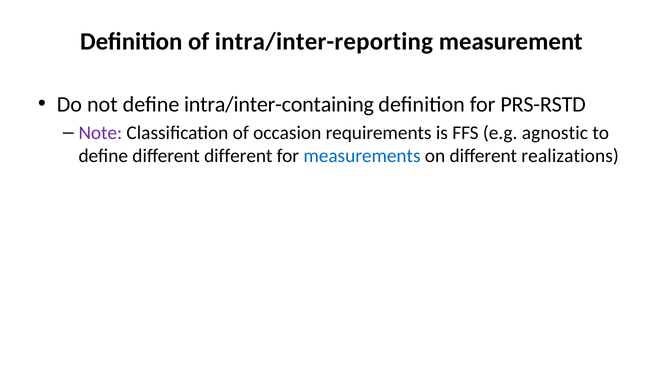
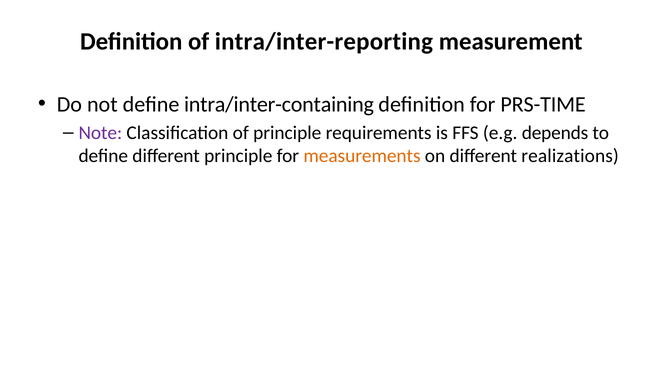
PRS-RSTD: PRS-RSTD -> PRS-TIME
of occasion: occasion -> principle
agnostic: agnostic -> depends
different different: different -> principle
measurements colour: blue -> orange
